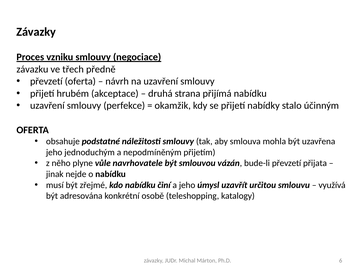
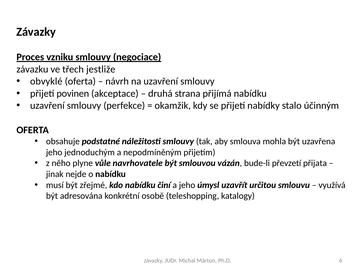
předně: předně -> jestliže
převzetí at (46, 81): převzetí -> obvyklé
hrubém: hrubém -> povinen
